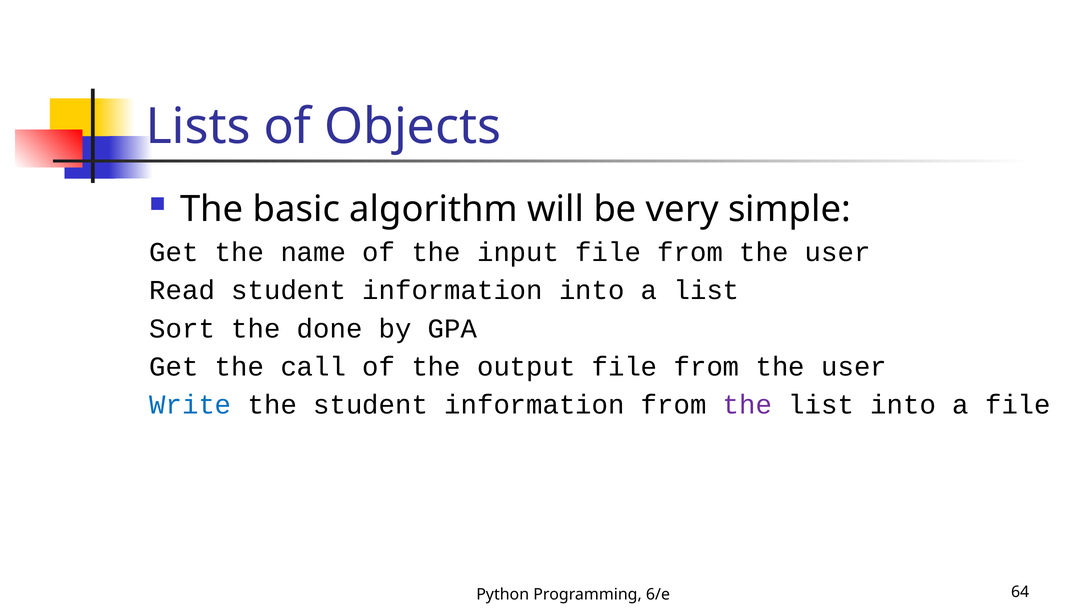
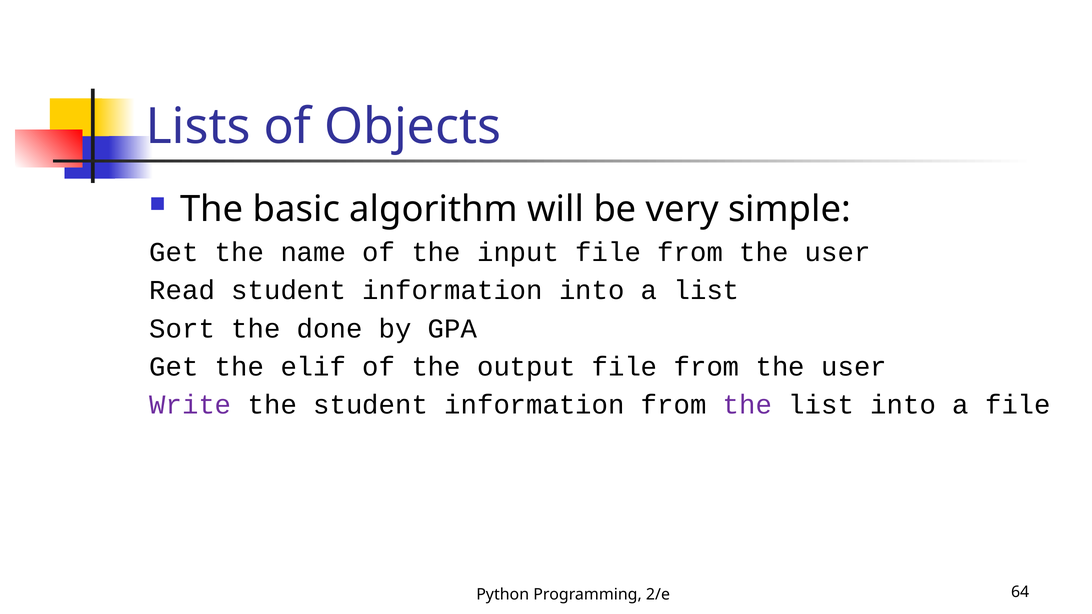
call: call -> elif
Write colour: blue -> purple
6/e: 6/e -> 2/e
